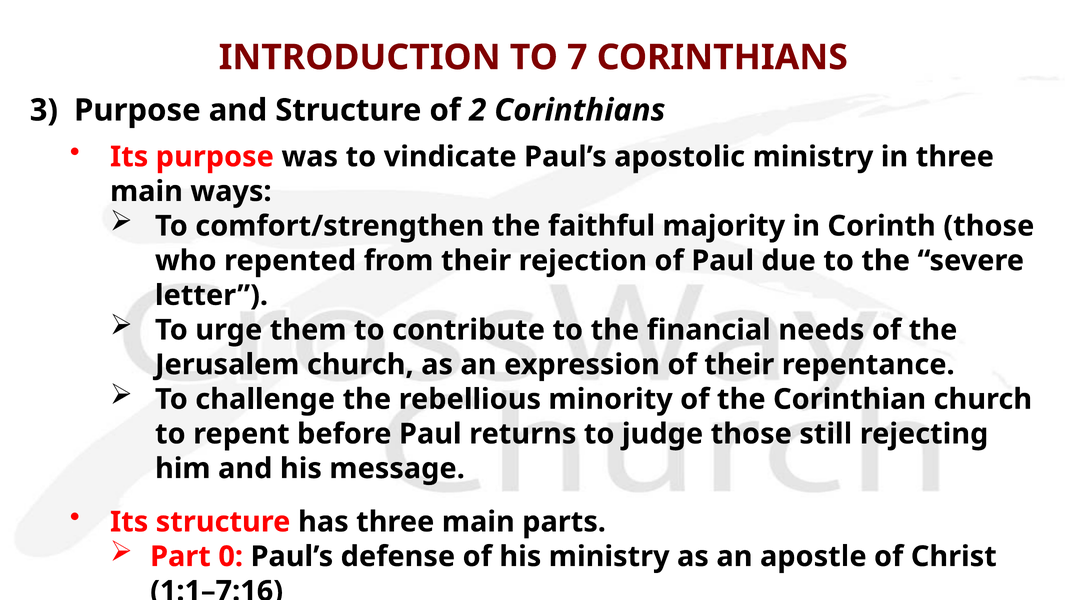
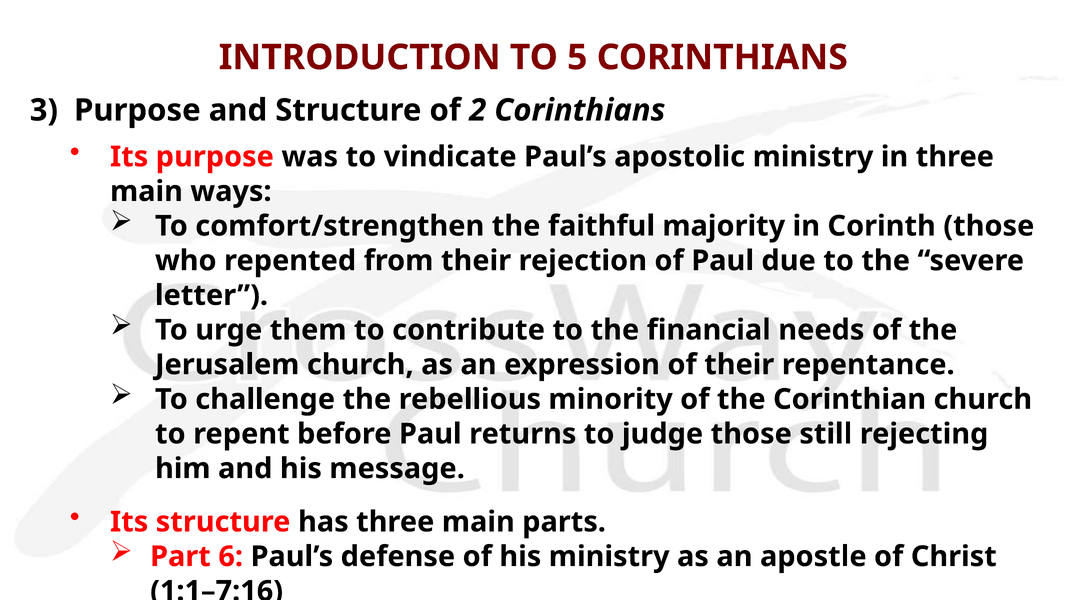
7: 7 -> 5
0: 0 -> 6
